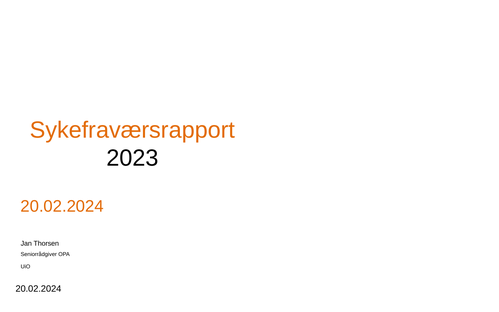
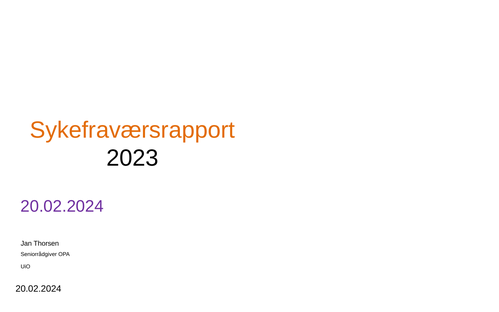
20.02.2024 at (62, 206) colour: orange -> purple
